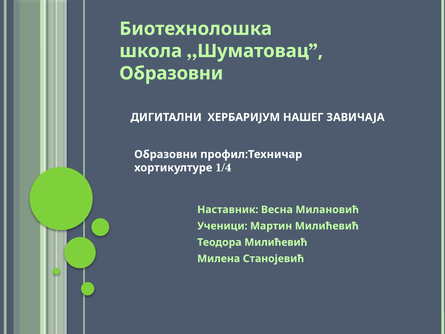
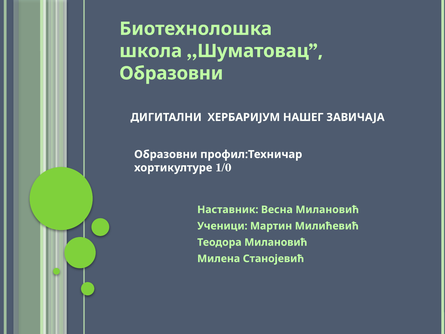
1/4: 1/4 -> 1/0
Теодора Милићевић: Милићевић -> Милановић
